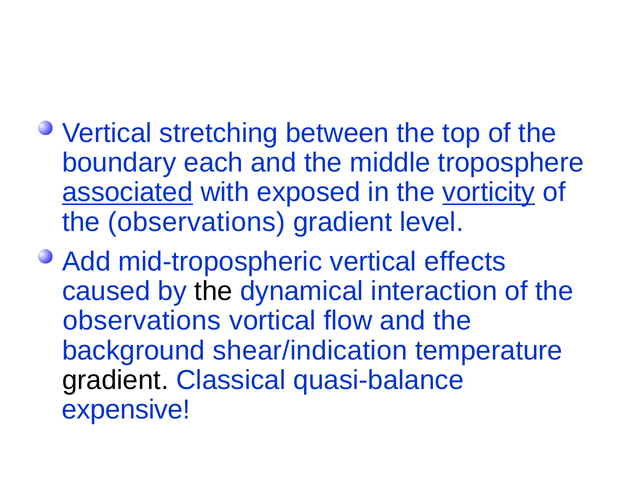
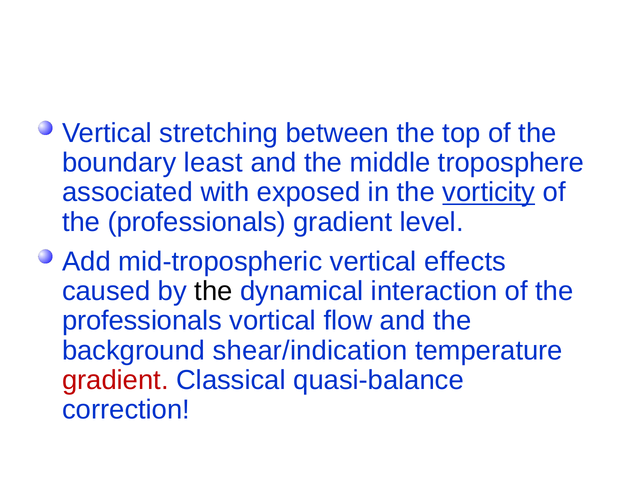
each: each -> least
associated underline: present -> none
observations at (197, 222): observations -> professionals
observations at (142, 321): observations -> professionals
gradient at (115, 380) colour: black -> red
expensive: expensive -> correction
